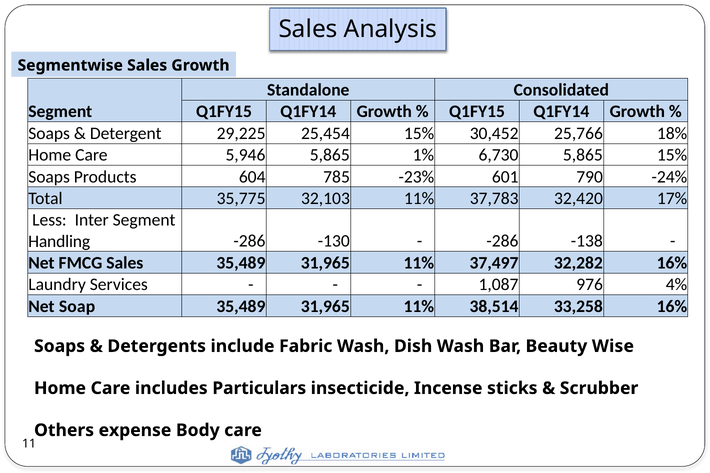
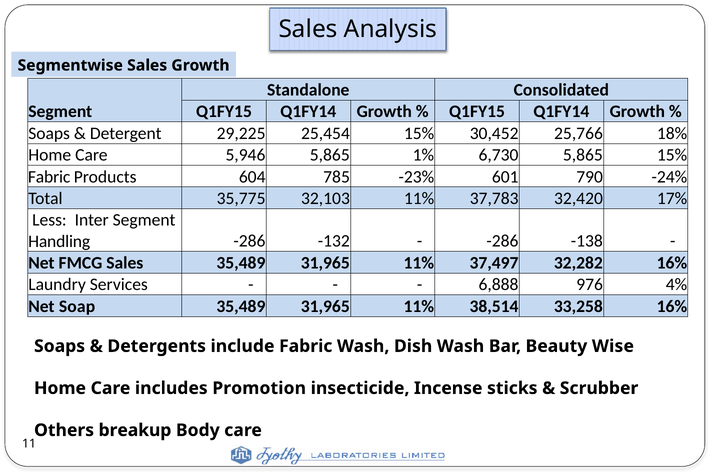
Soaps at (49, 177): Soaps -> Fabric
-130: -130 -> -132
1,087: 1,087 -> 6,888
Particulars: Particulars -> Promotion
expense: expense -> breakup
